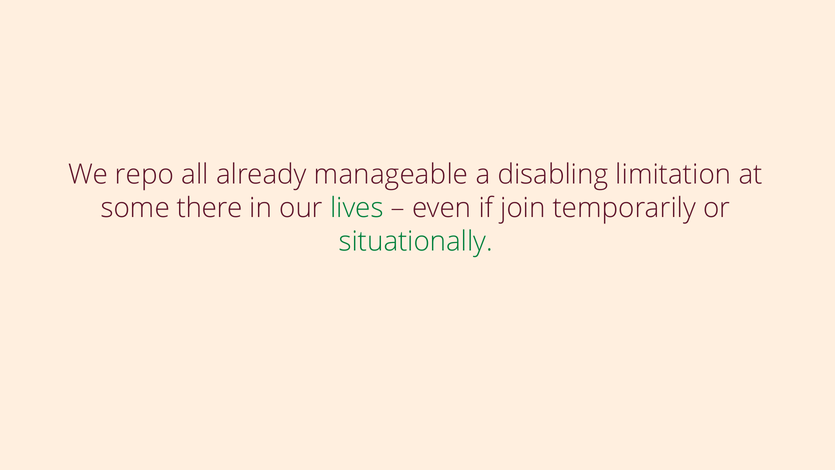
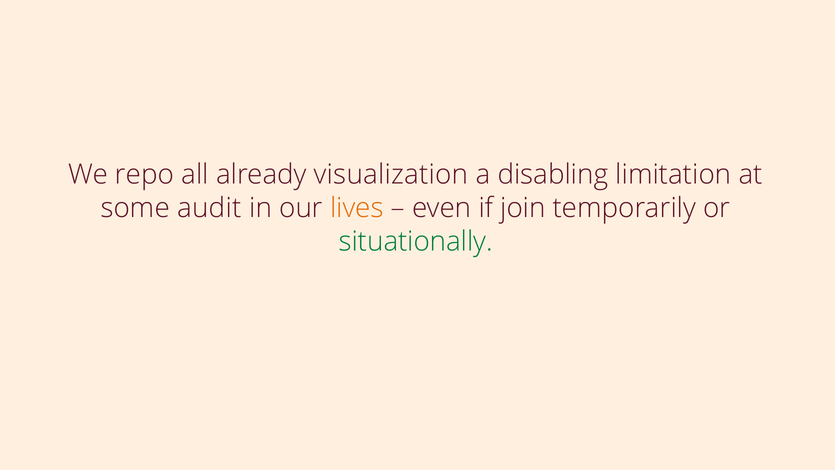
manageable: manageable -> visualization
there: there -> audit
lives colour: green -> orange
